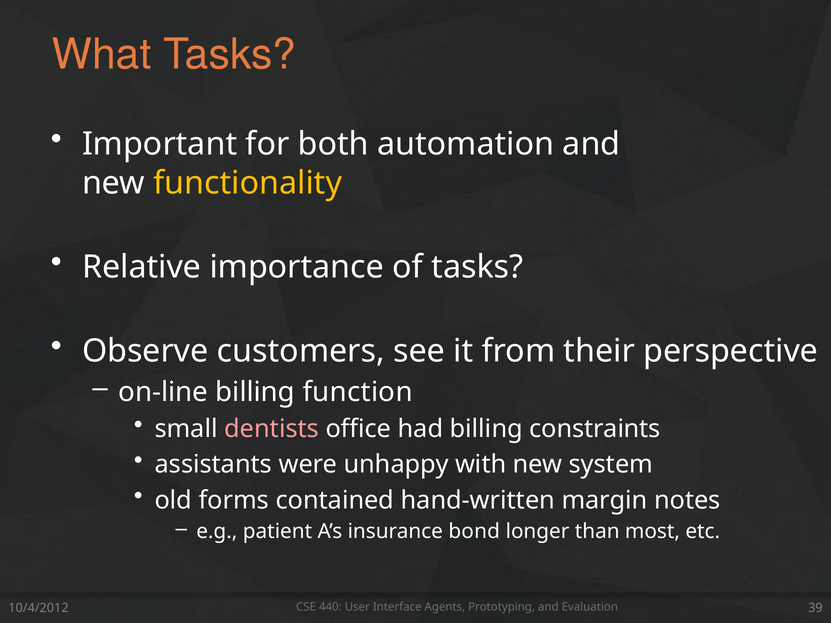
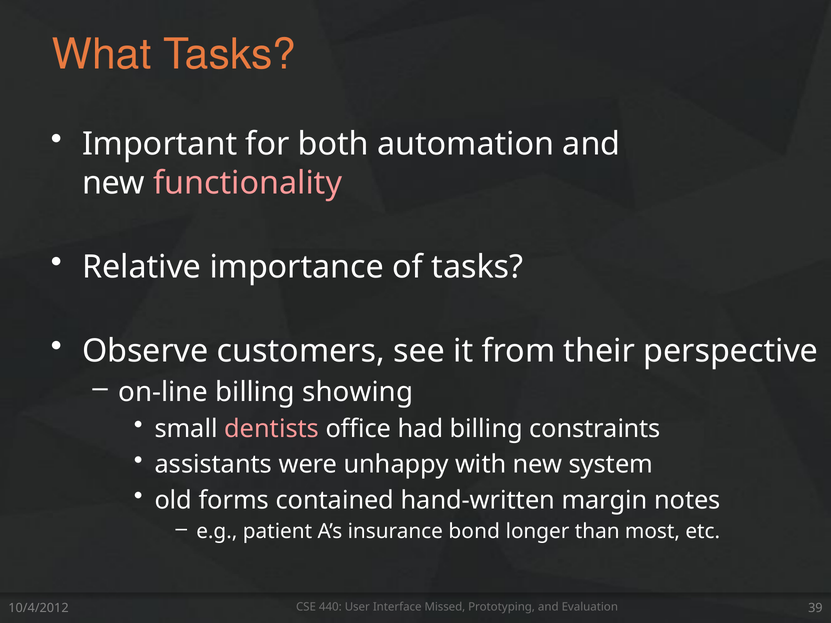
functionality colour: yellow -> pink
function: function -> showing
Agents: Agents -> Missed
